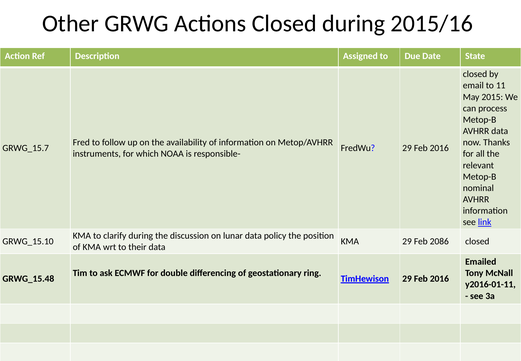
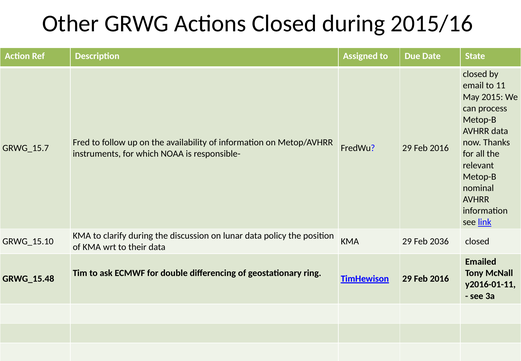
2086: 2086 -> 2036
